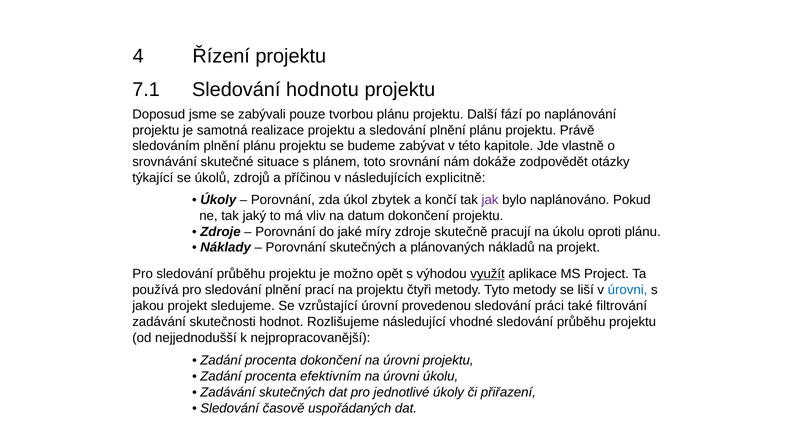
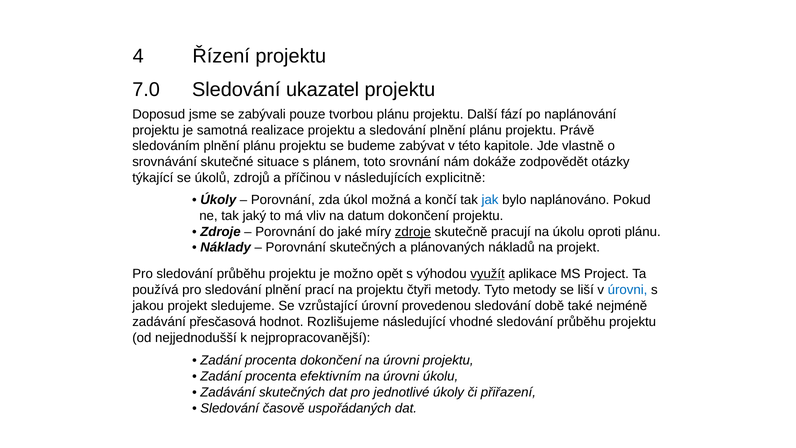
7.1: 7.1 -> 7.0
hodnotu: hodnotu -> ukazatel
zbytek: zbytek -> možná
jak colour: purple -> blue
zdroje at (413, 232) underline: none -> present
práci: práci -> době
filtrování: filtrování -> nejméně
skutečnosti: skutečnosti -> přesčasová
